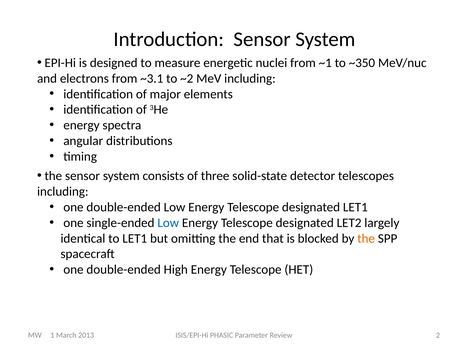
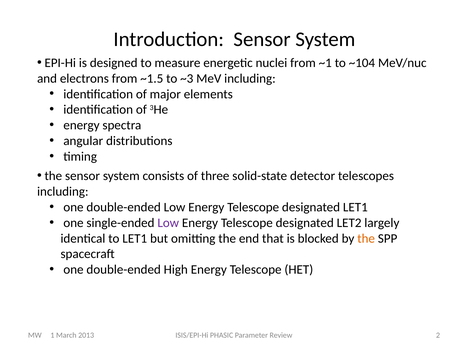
~350: ~350 -> ~104
~3.1: ~3.1 -> ~1.5
~2: ~2 -> ~3
Low at (168, 223) colour: blue -> purple
